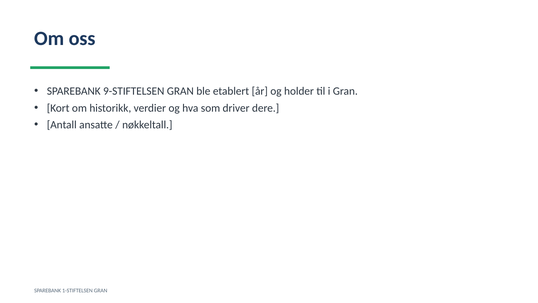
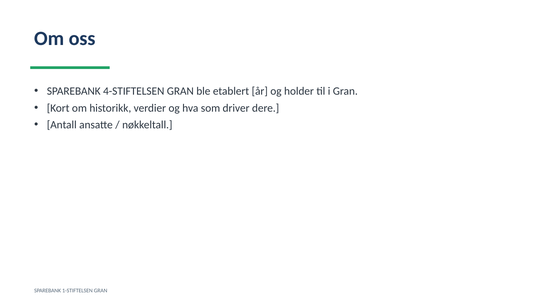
9-STIFTELSEN: 9-STIFTELSEN -> 4-STIFTELSEN
